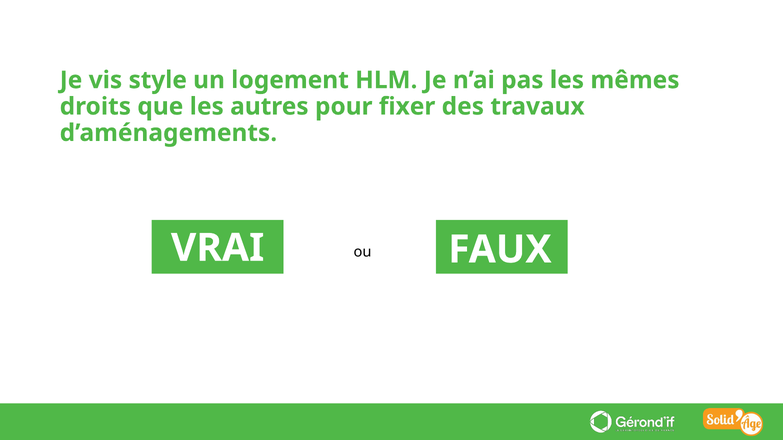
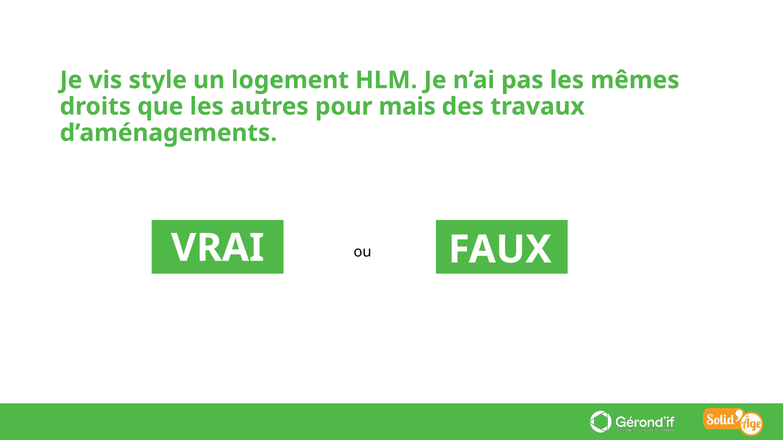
fixer: fixer -> mais
